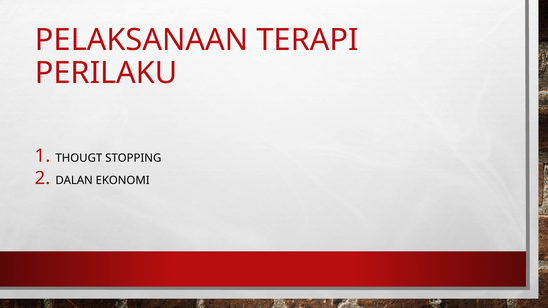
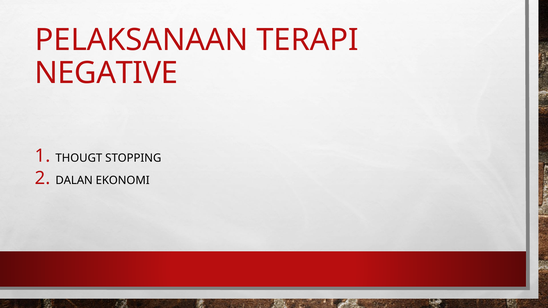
PERILAKU: PERILAKU -> NEGATIVE
